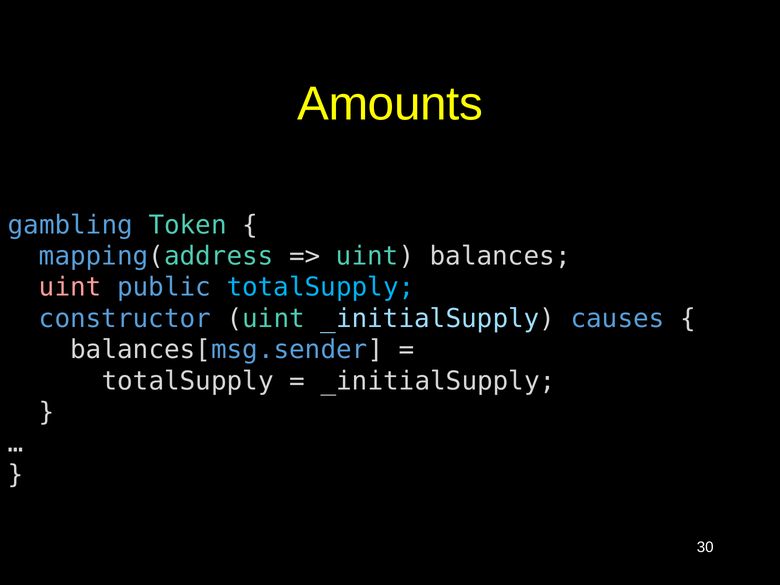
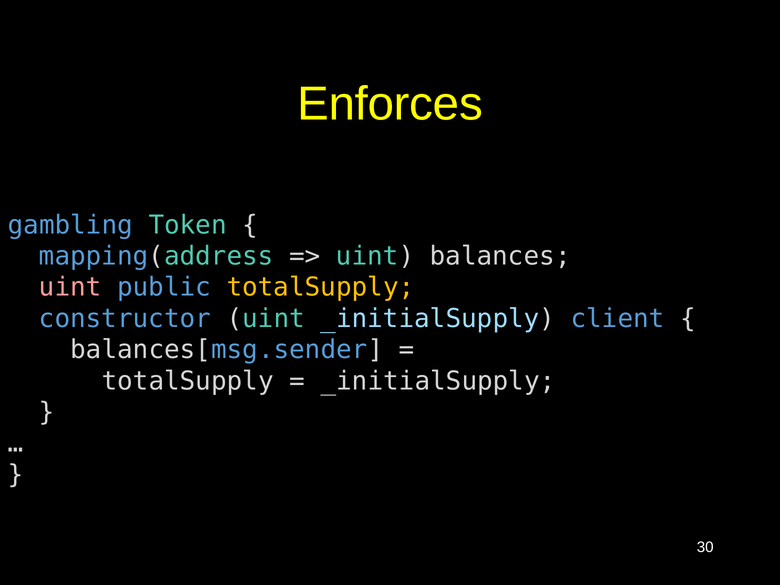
Amounts: Amounts -> Enforces
totalSupply at (320, 287) colour: light blue -> yellow
causes: causes -> client
